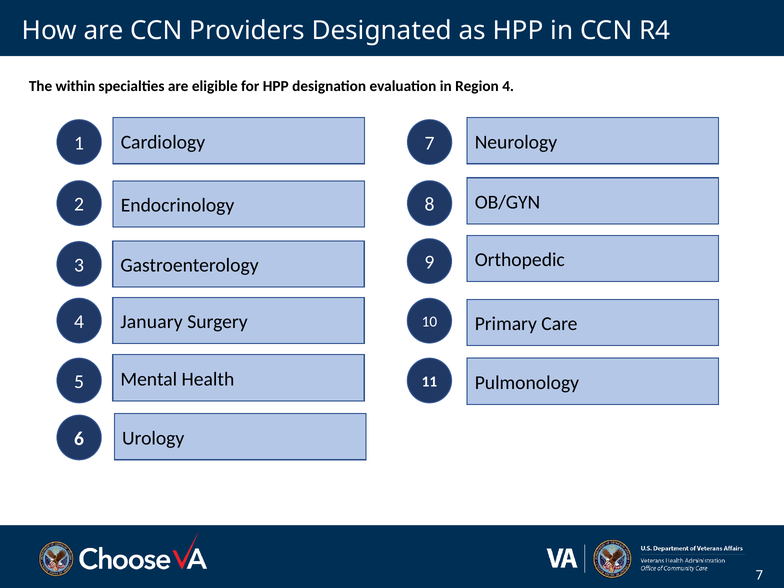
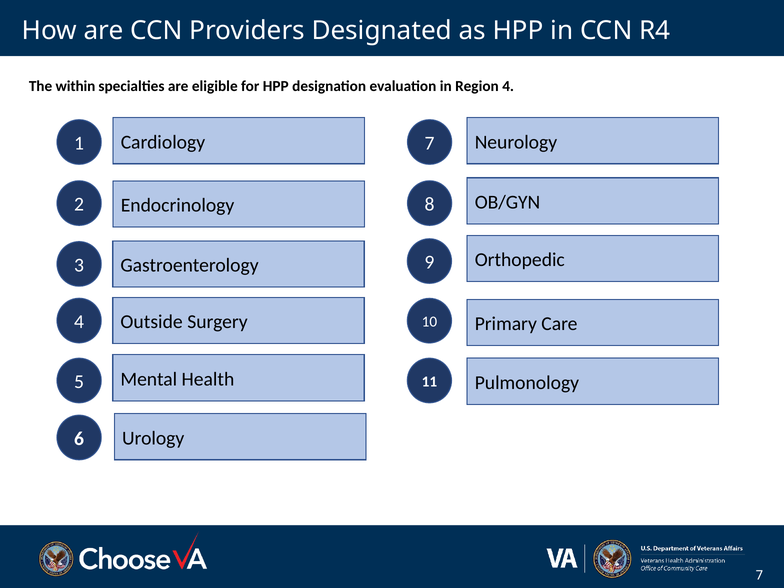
January: January -> Outside
